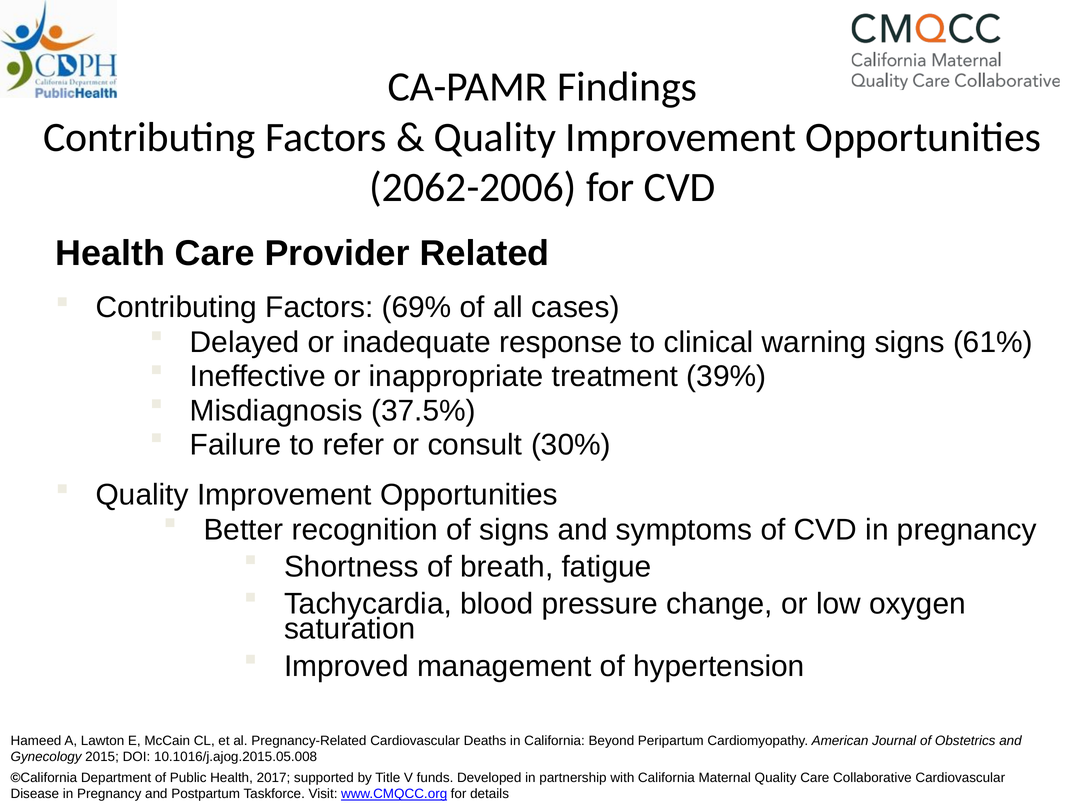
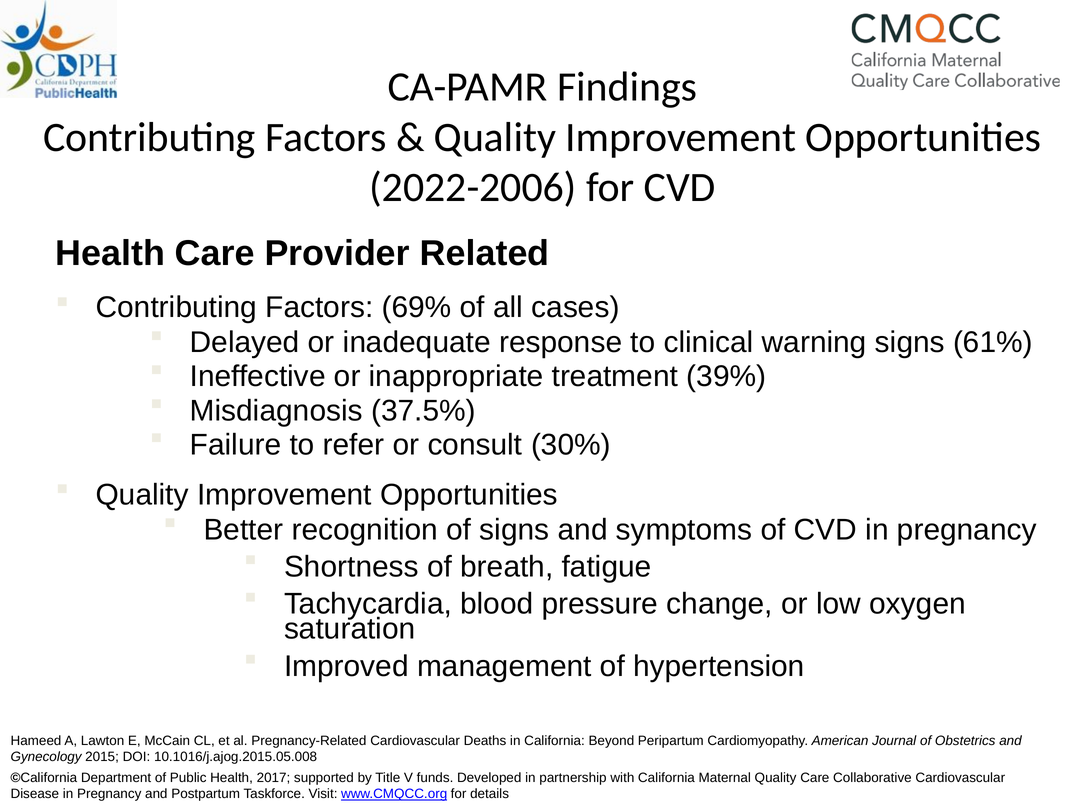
2062-2006: 2062-2006 -> 2022-2006
